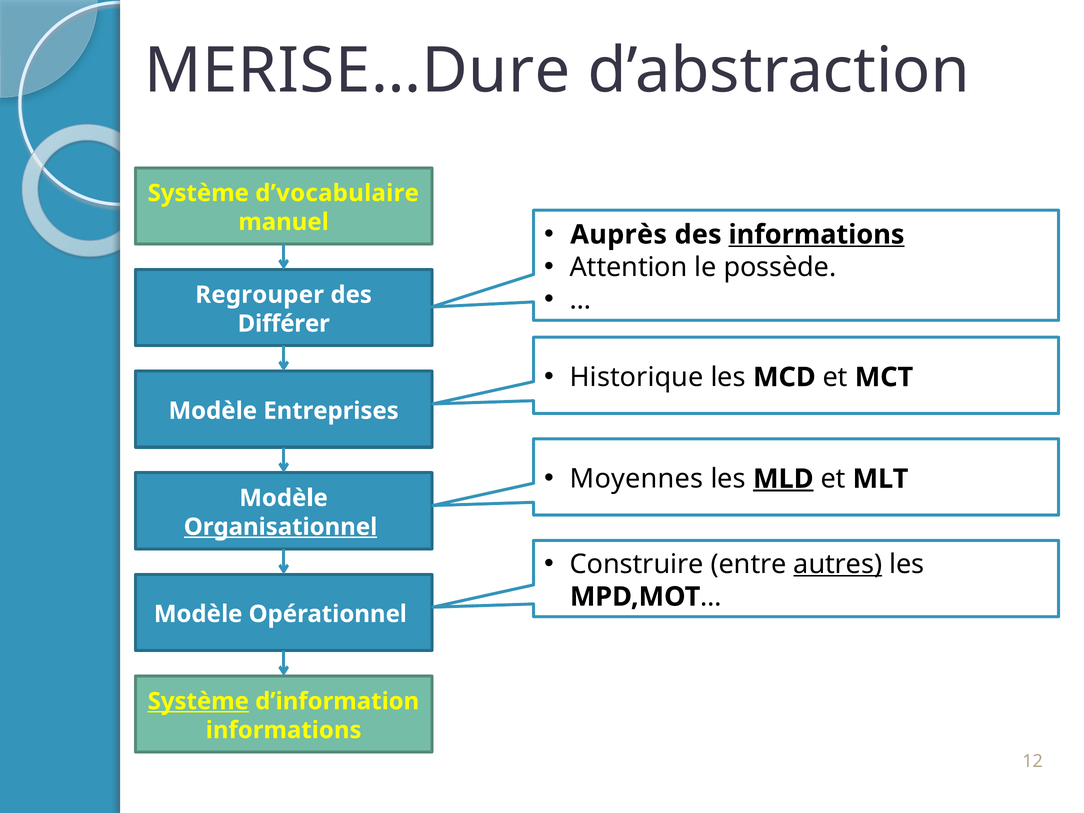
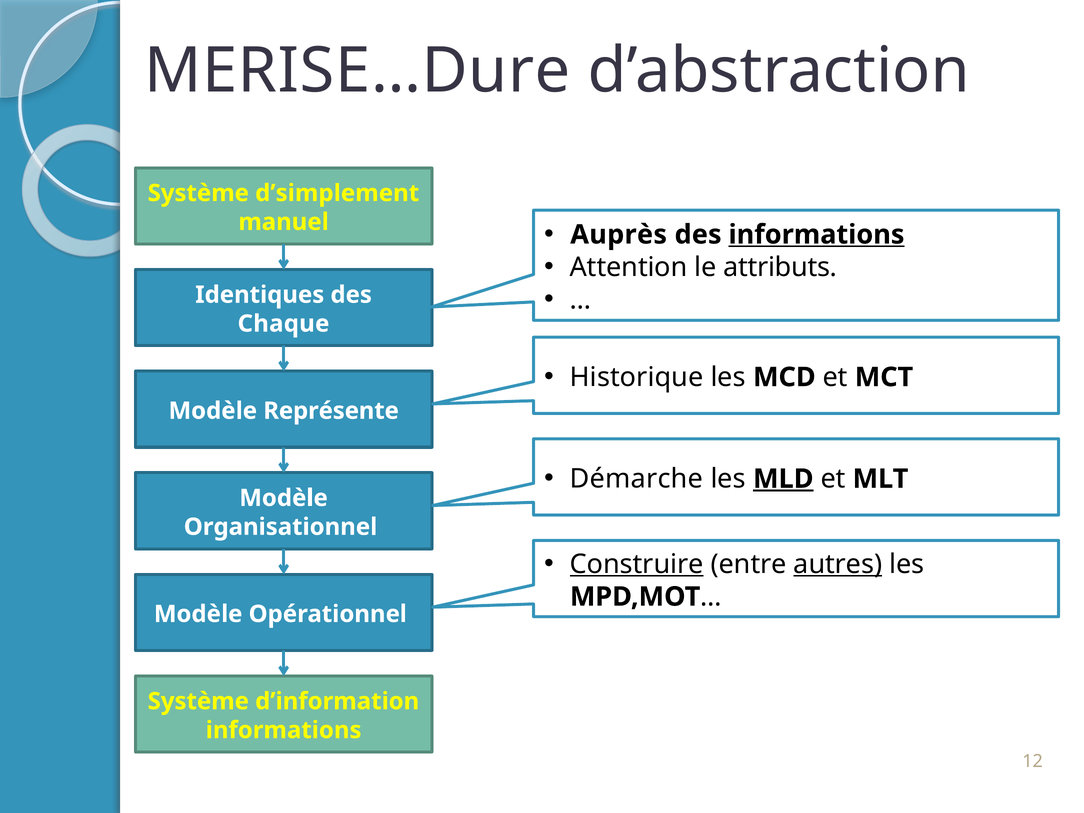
d’vocabulaire: d’vocabulaire -> d’simplement
possède: possède -> attributs
Regrouper: Regrouper -> Identiques
Différer: Différer -> Chaque
Entreprises: Entreprises -> Représente
Moyennes: Moyennes -> Démarche
Organisationnel underline: present -> none
Construire underline: none -> present
Système at (198, 701) underline: present -> none
